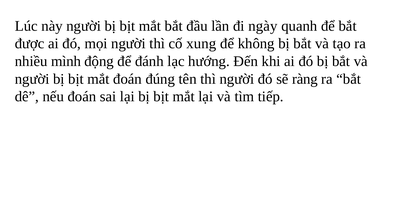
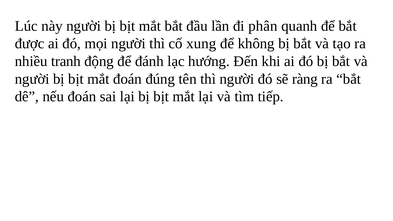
ngày: ngày -> phân
mình: mình -> tranh
